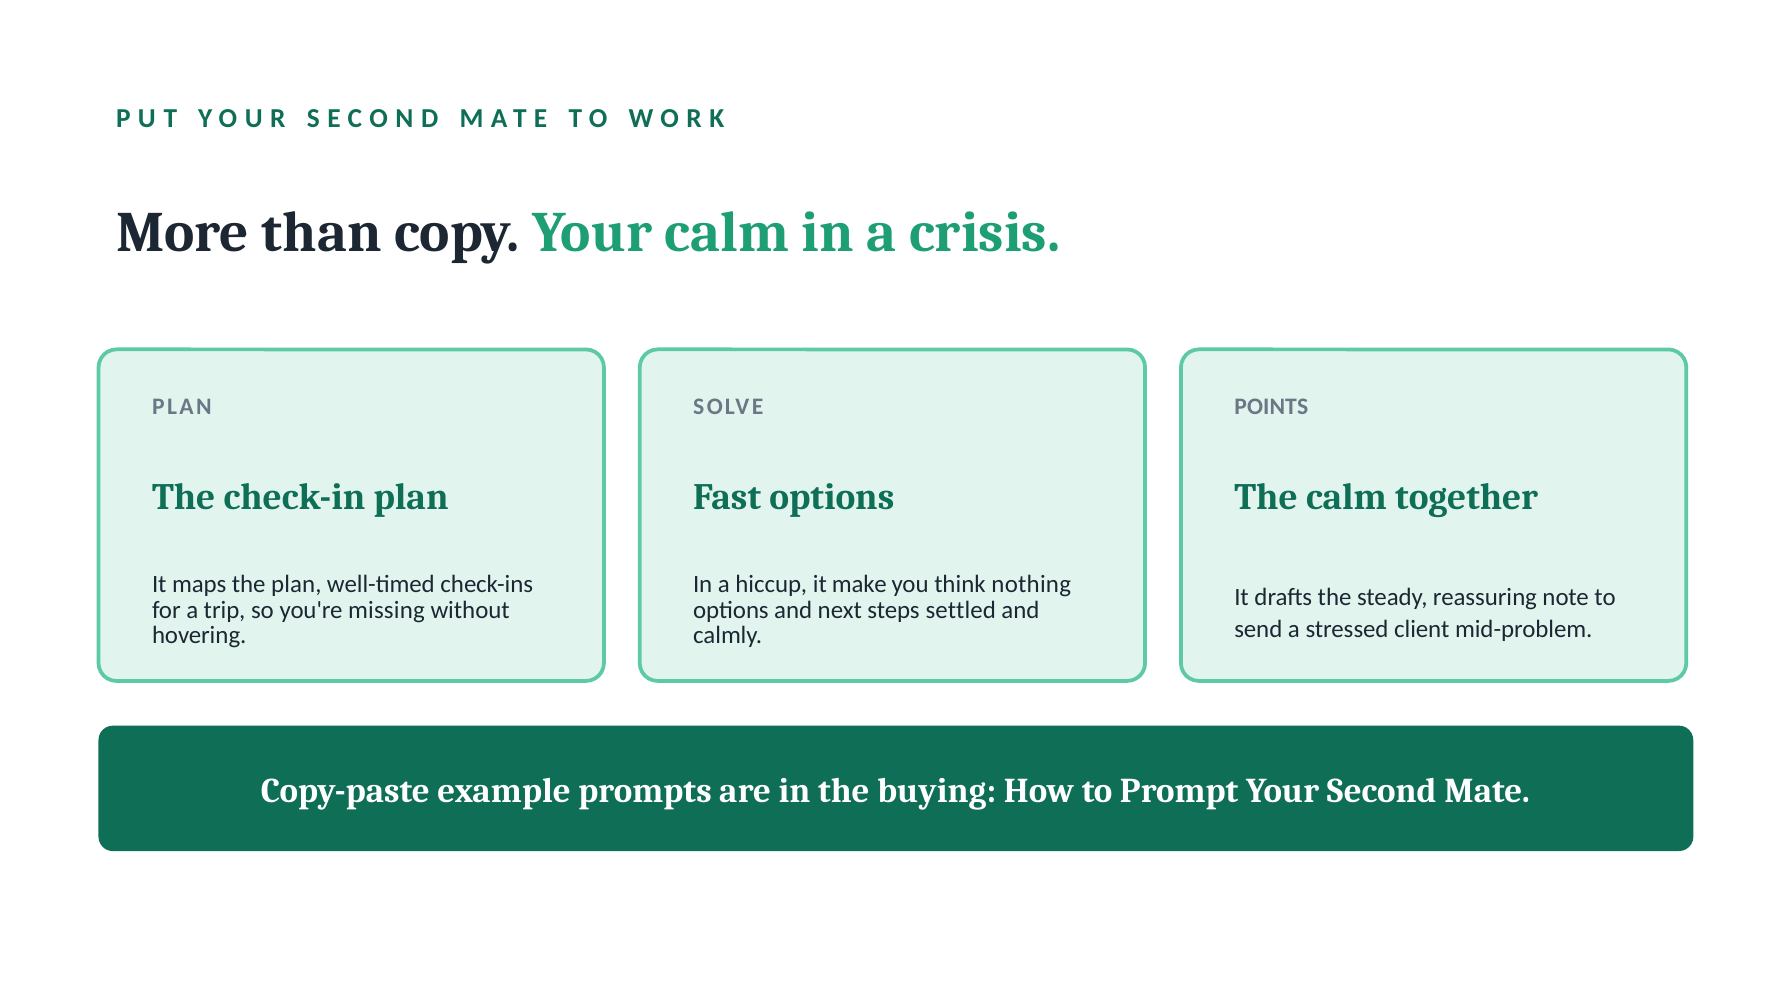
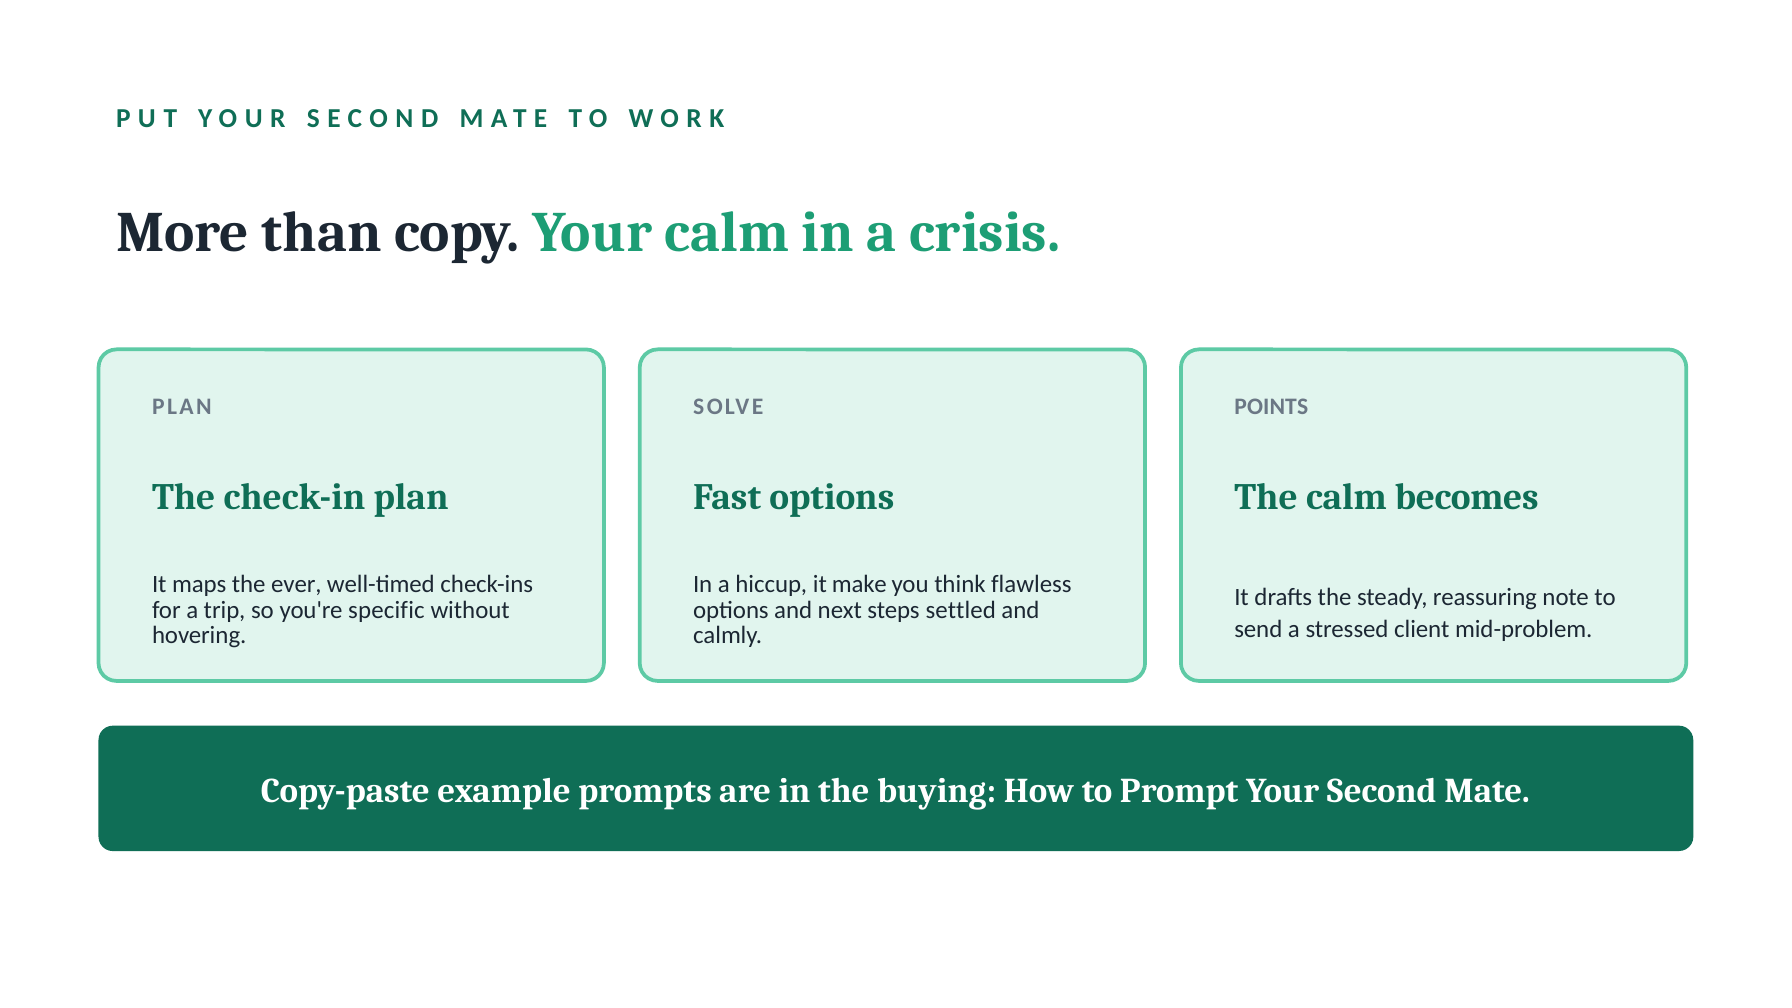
together: together -> becomes
the plan: plan -> ever
nothing: nothing -> flawless
missing: missing -> specific
